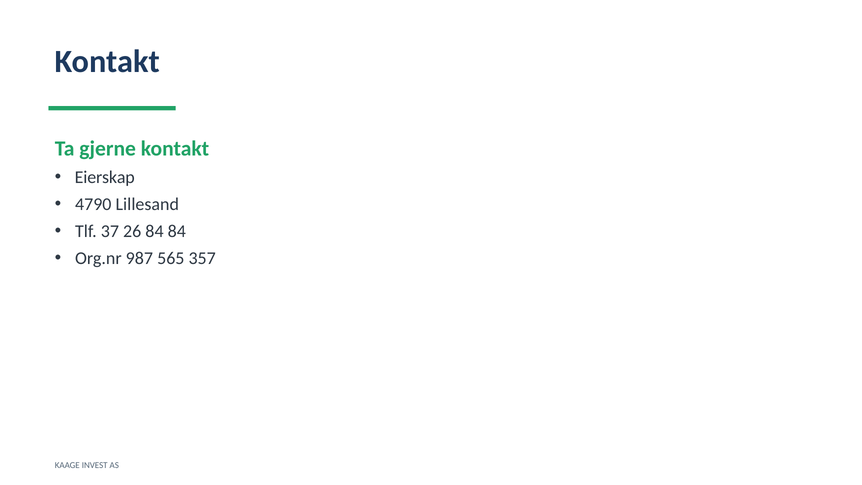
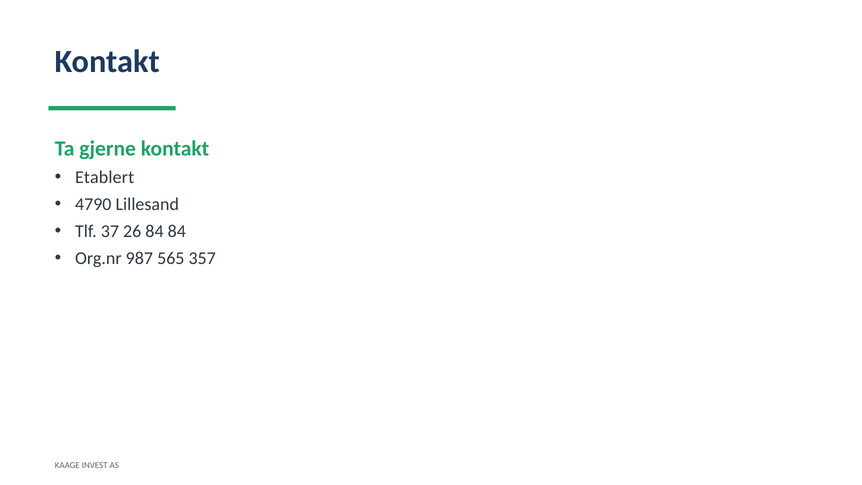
Eierskap: Eierskap -> Etablert
